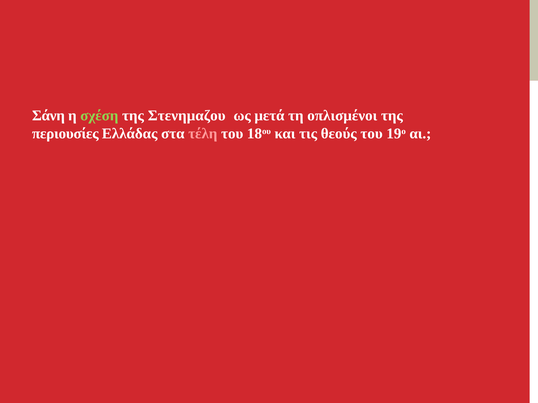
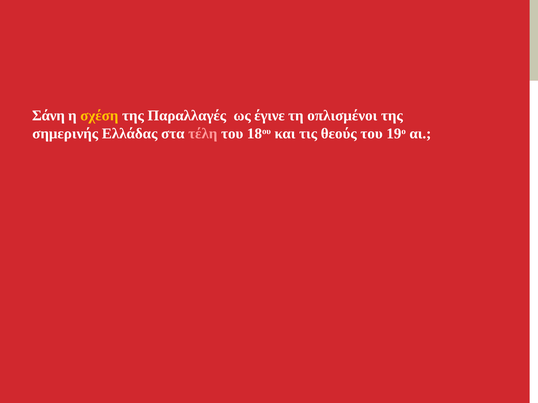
σχέση colour: light green -> yellow
Στενημαζου: Στενημαζου -> Παραλλαγές
μετά: μετά -> έγινε
περιουσίες: περιουσίες -> σημερινής
